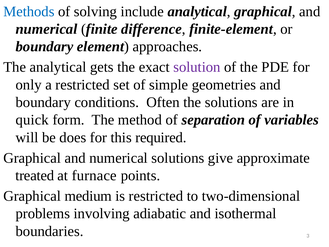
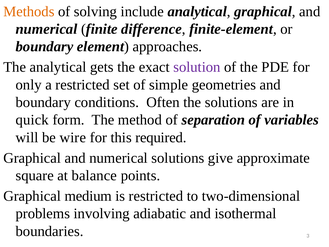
Methods colour: blue -> orange
does: does -> wire
treated: treated -> square
furnace: furnace -> balance
